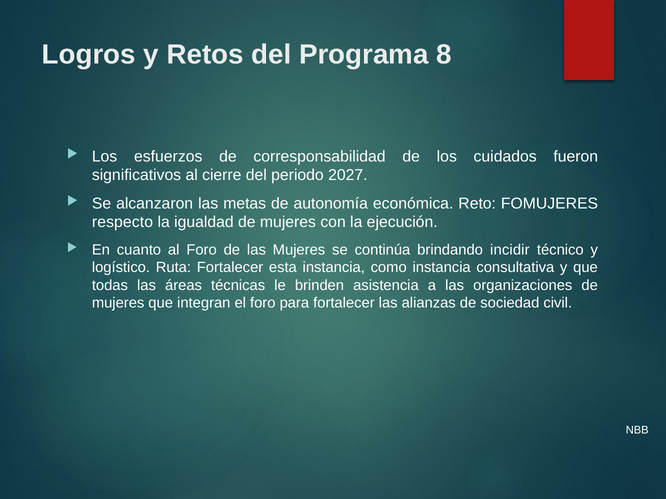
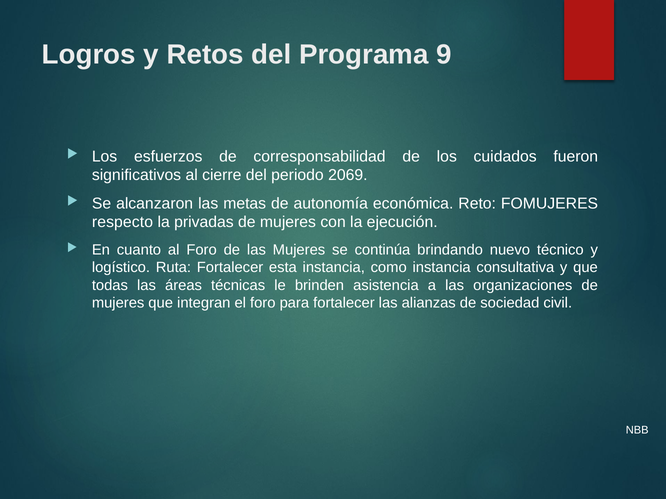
8: 8 -> 9
2027: 2027 -> 2069
igualdad: igualdad -> privadas
incidir: incidir -> nuevo
